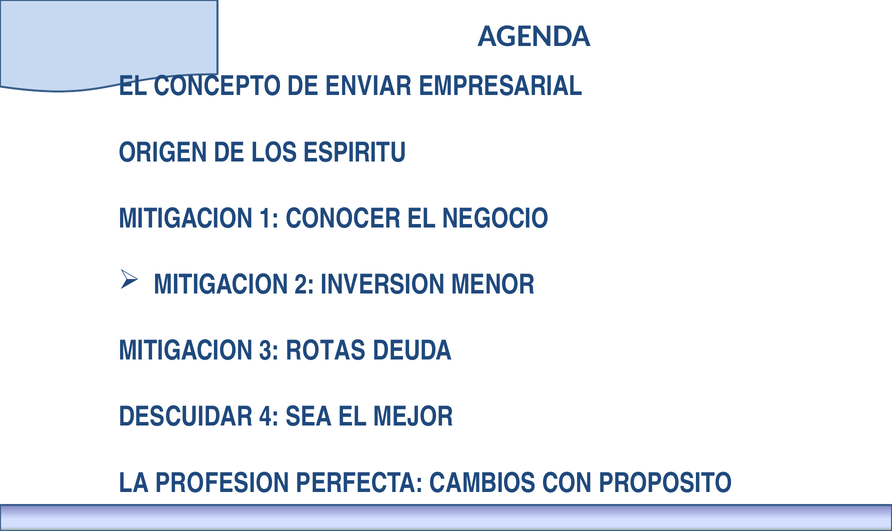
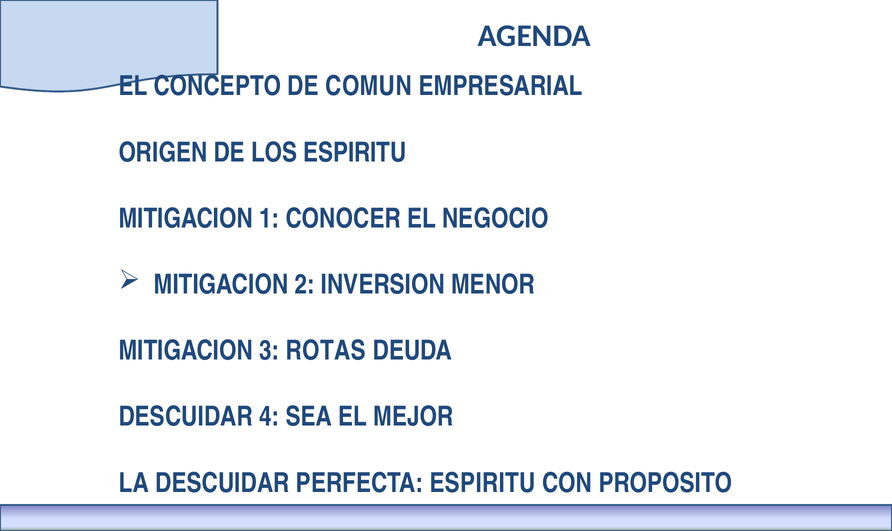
ENVIAR: ENVIAR -> COMUN
LA PROFESION: PROFESION -> DESCUIDAR
PERFECTA CAMBIOS: CAMBIOS -> ESPIRITU
